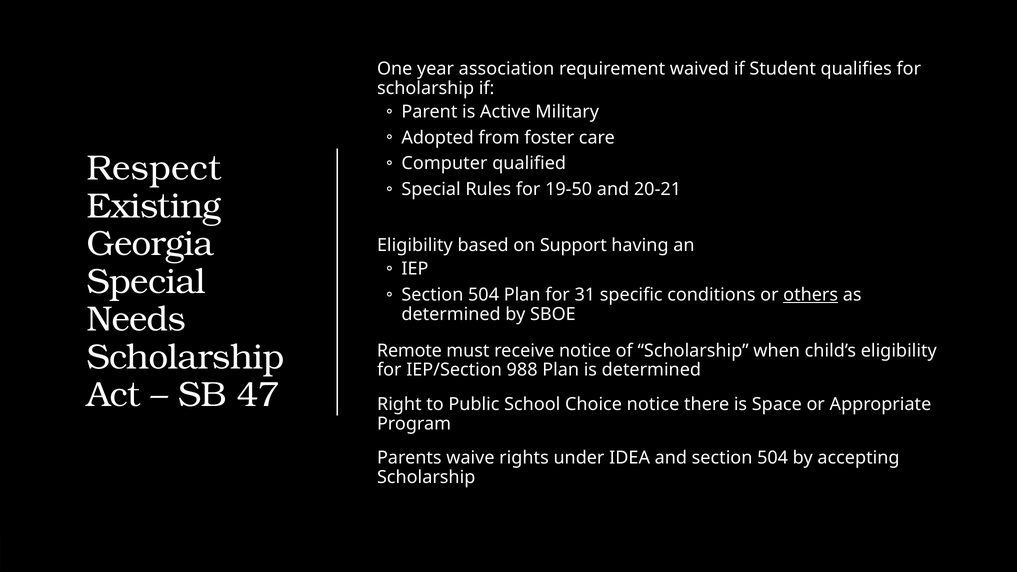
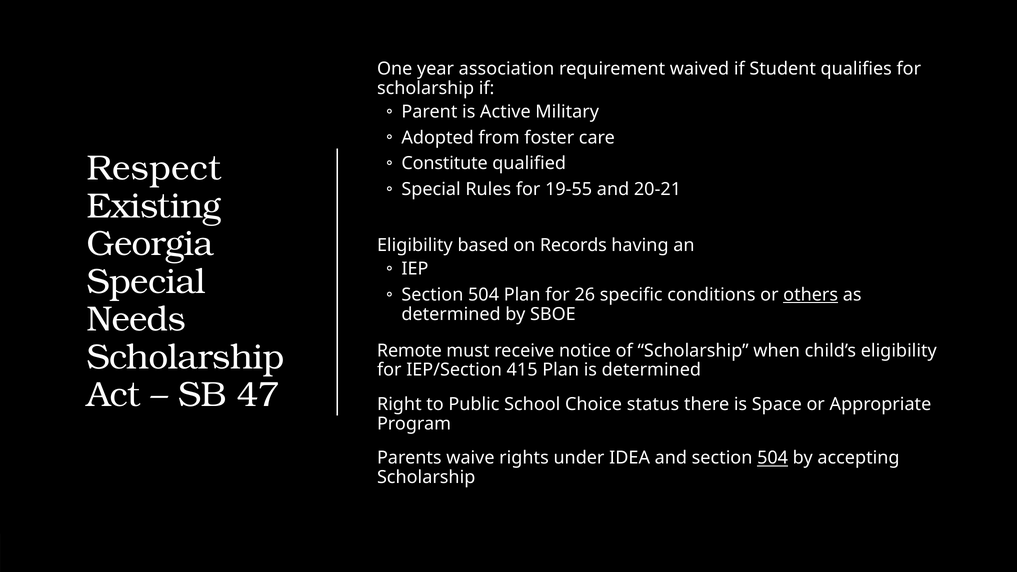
Computer: Computer -> Constitute
19-50: 19-50 -> 19-55
Support: Support -> Records
31: 31 -> 26
988: 988 -> 415
Choice notice: notice -> status
504 at (773, 458) underline: none -> present
